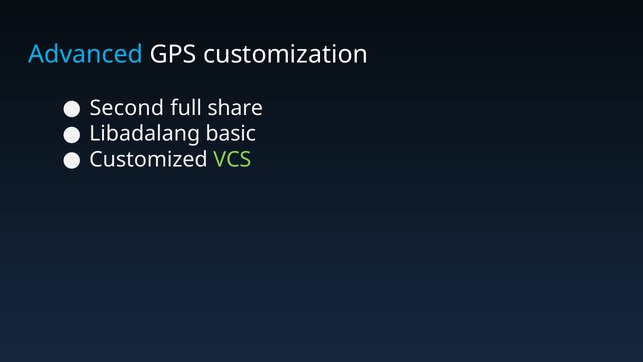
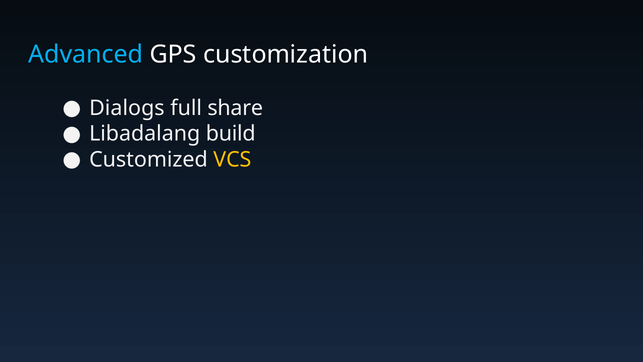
Second: Second -> Dialogs
basic: basic -> build
VCS colour: light green -> yellow
